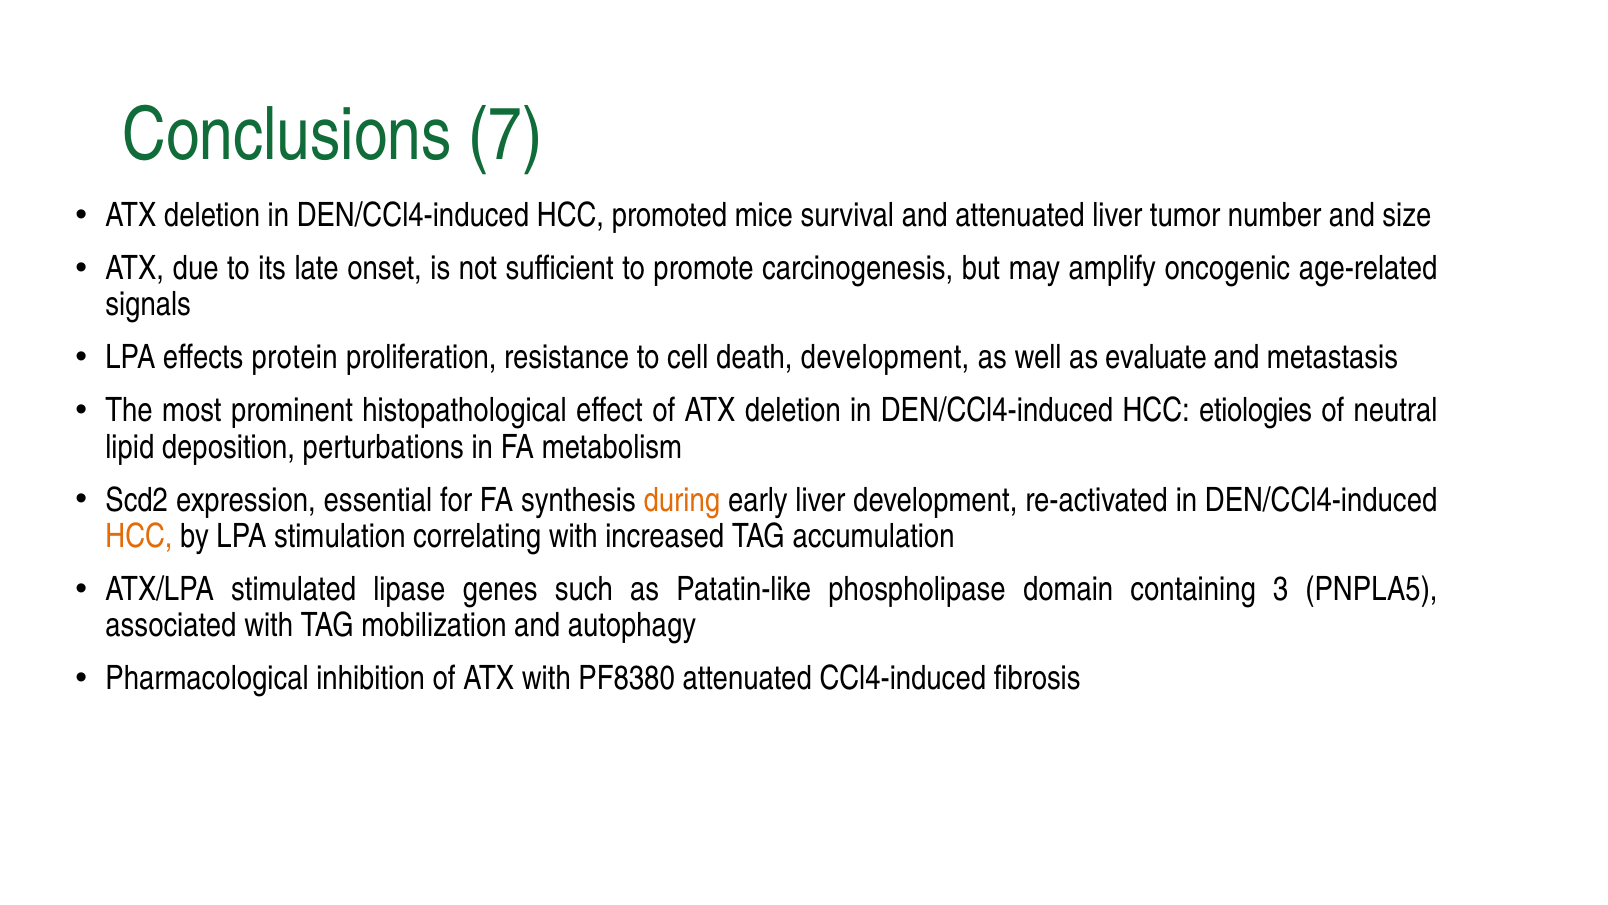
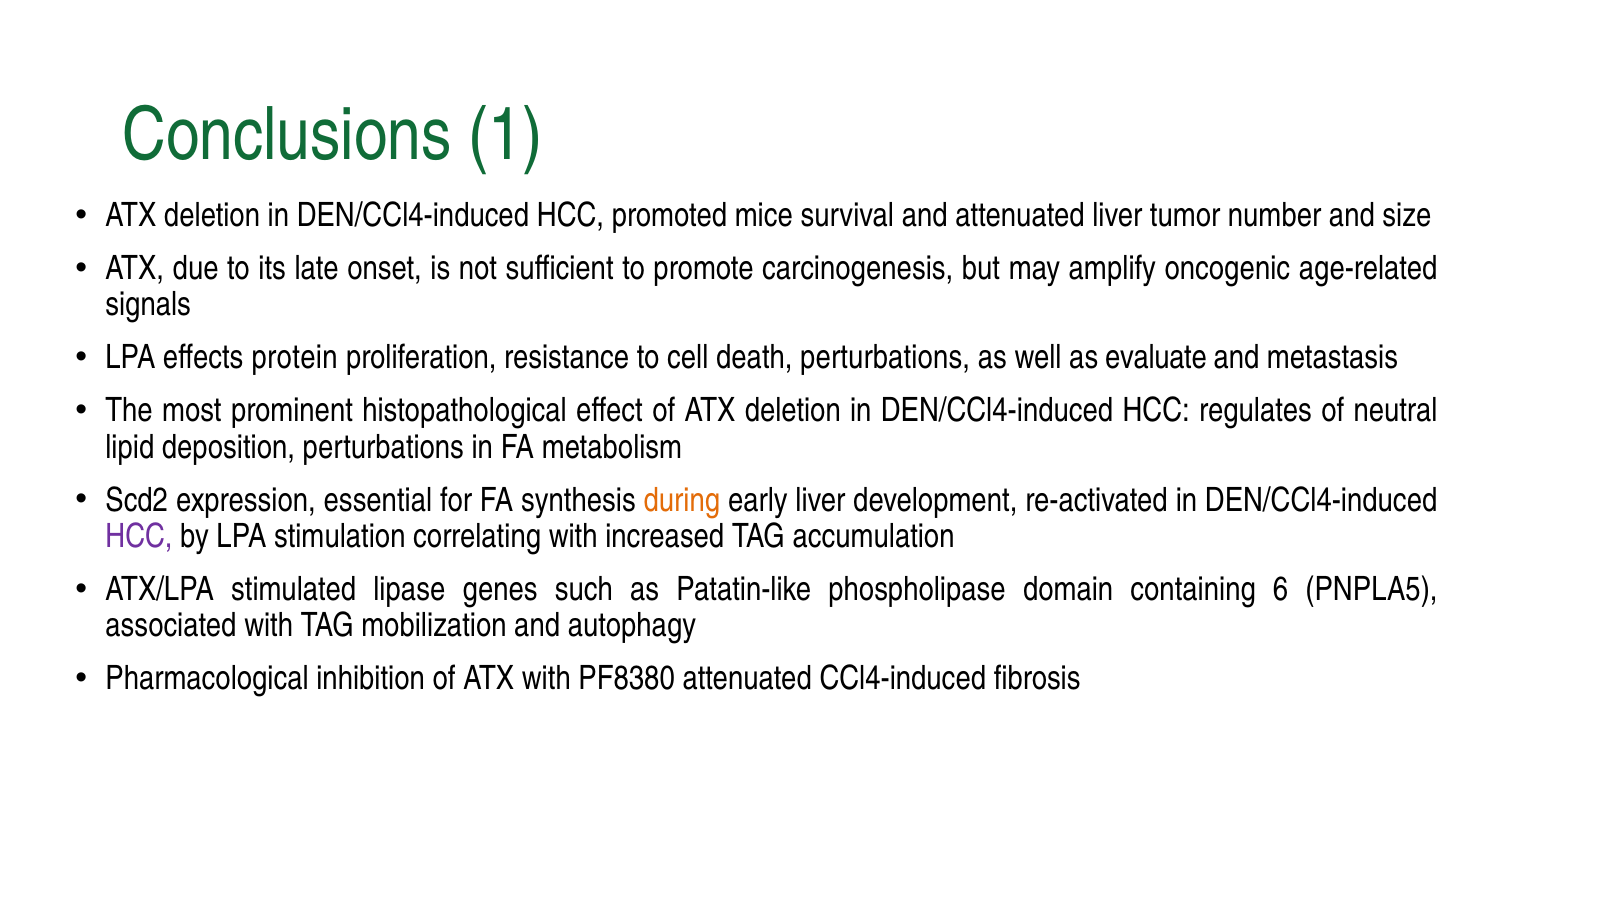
7: 7 -> 1
death development: development -> perturbations
etiologies: etiologies -> regulates
HCC at (139, 536) colour: orange -> purple
3: 3 -> 6
